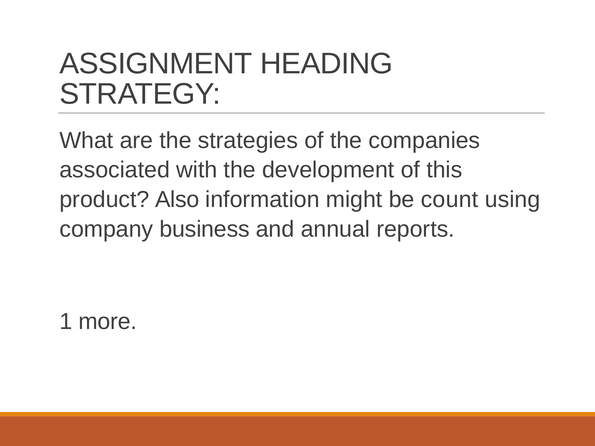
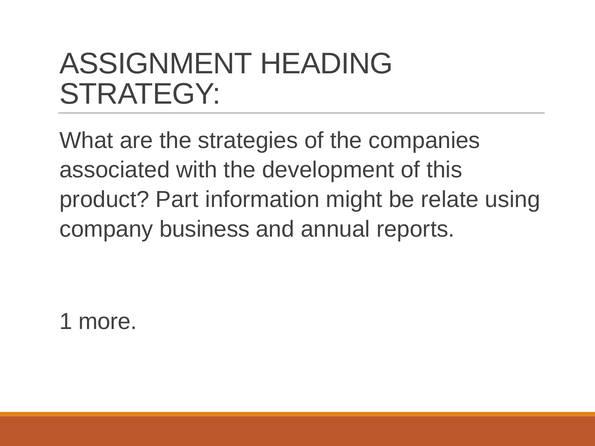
Also: Also -> Part
count: count -> relate
